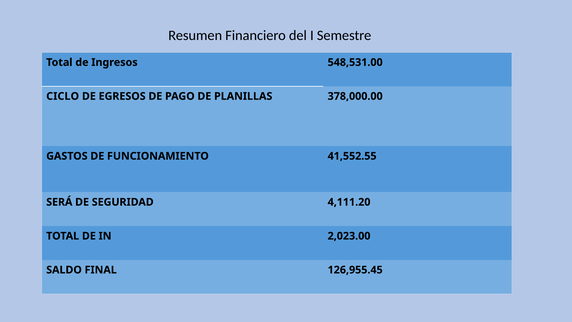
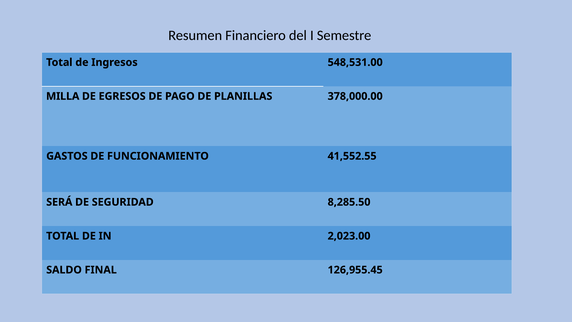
CICLO: CICLO -> MILLA
4,111.20: 4,111.20 -> 8,285.50
